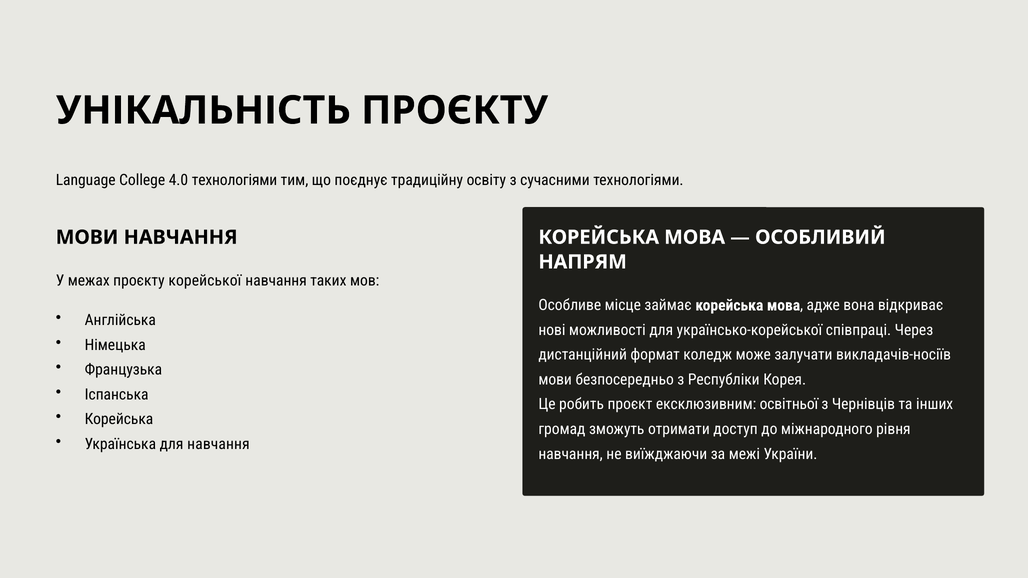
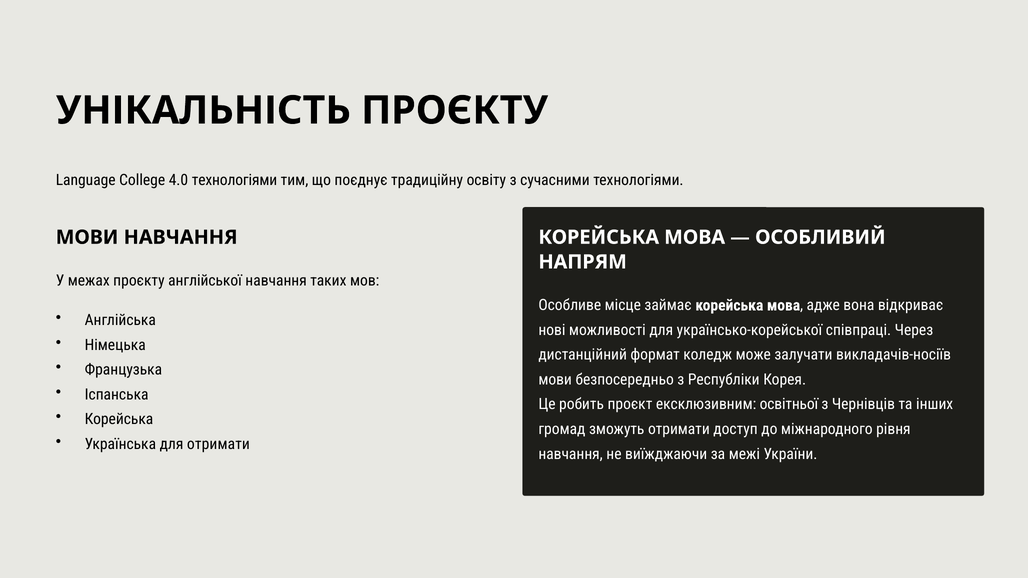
корейської: корейської -> англійської
для навчання: навчання -> отримати
